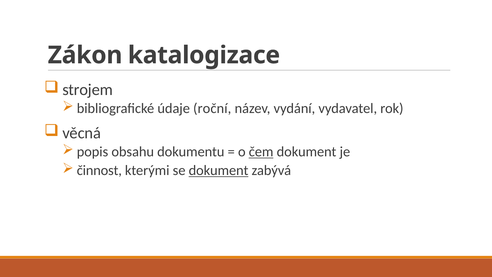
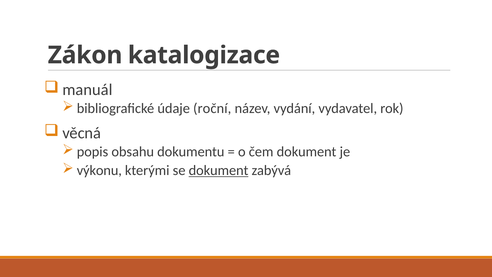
strojem: strojem -> manuál
čem underline: present -> none
činnost: činnost -> výkonu
